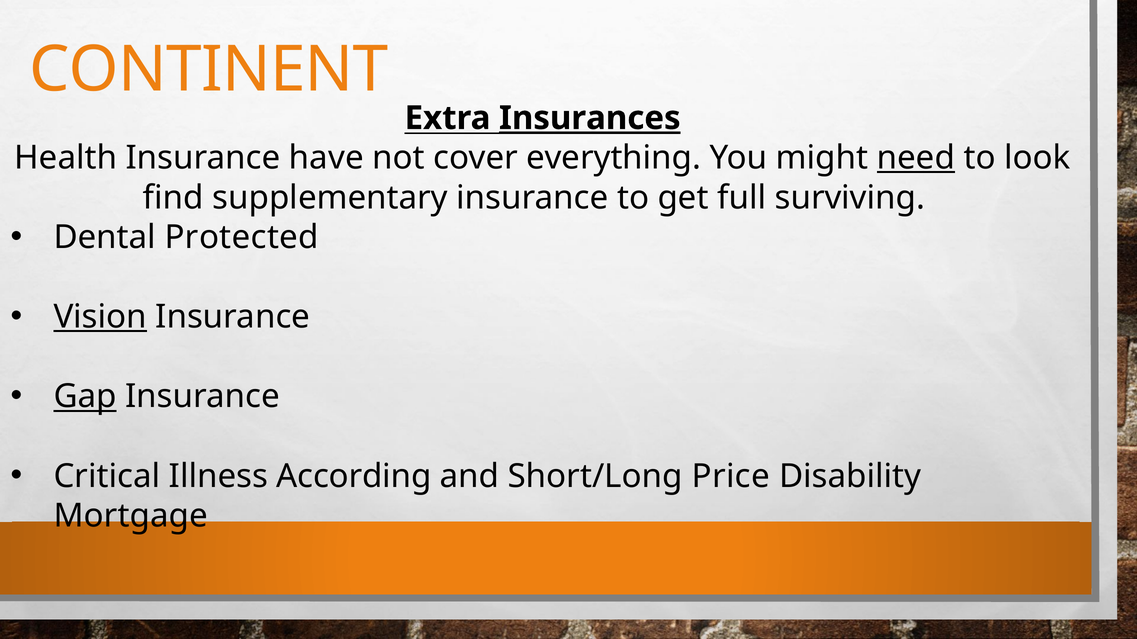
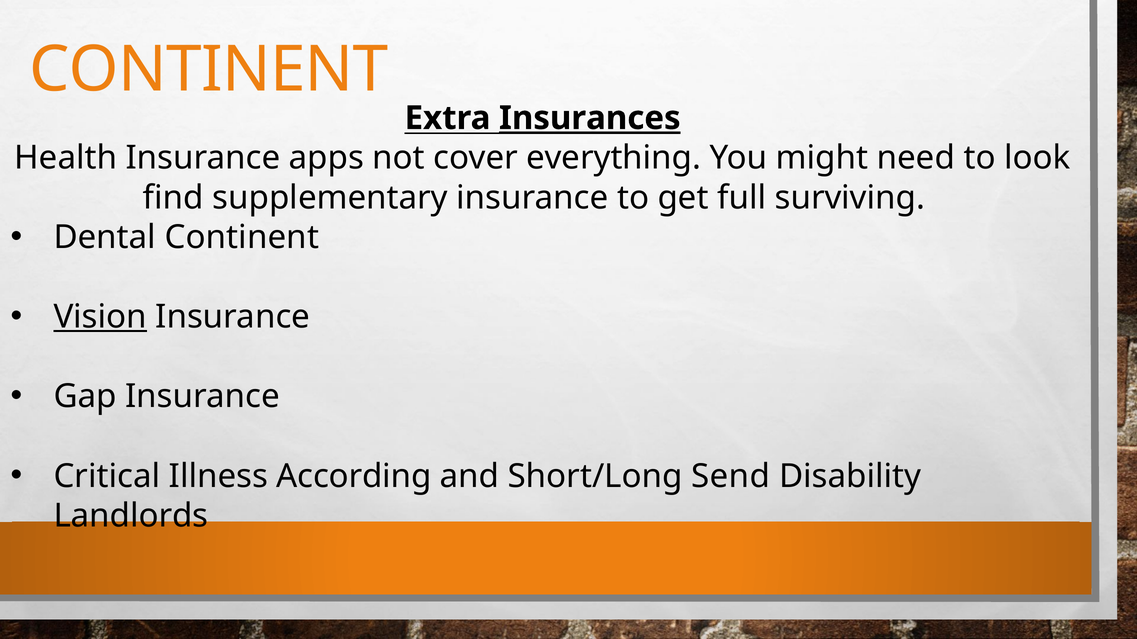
have: have -> apps
need underline: present -> none
Dental Protected: Protected -> Continent
Gap underline: present -> none
Price: Price -> Send
Mortgage: Mortgage -> Landlords
